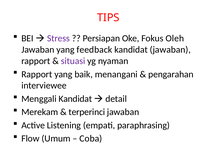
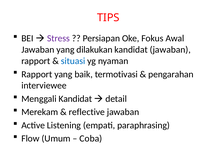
Oleh: Oleh -> Awal
feedback: feedback -> dilakukan
situasi colour: purple -> blue
menangani: menangani -> termotivasi
terperinci: terperinci -> reflective
